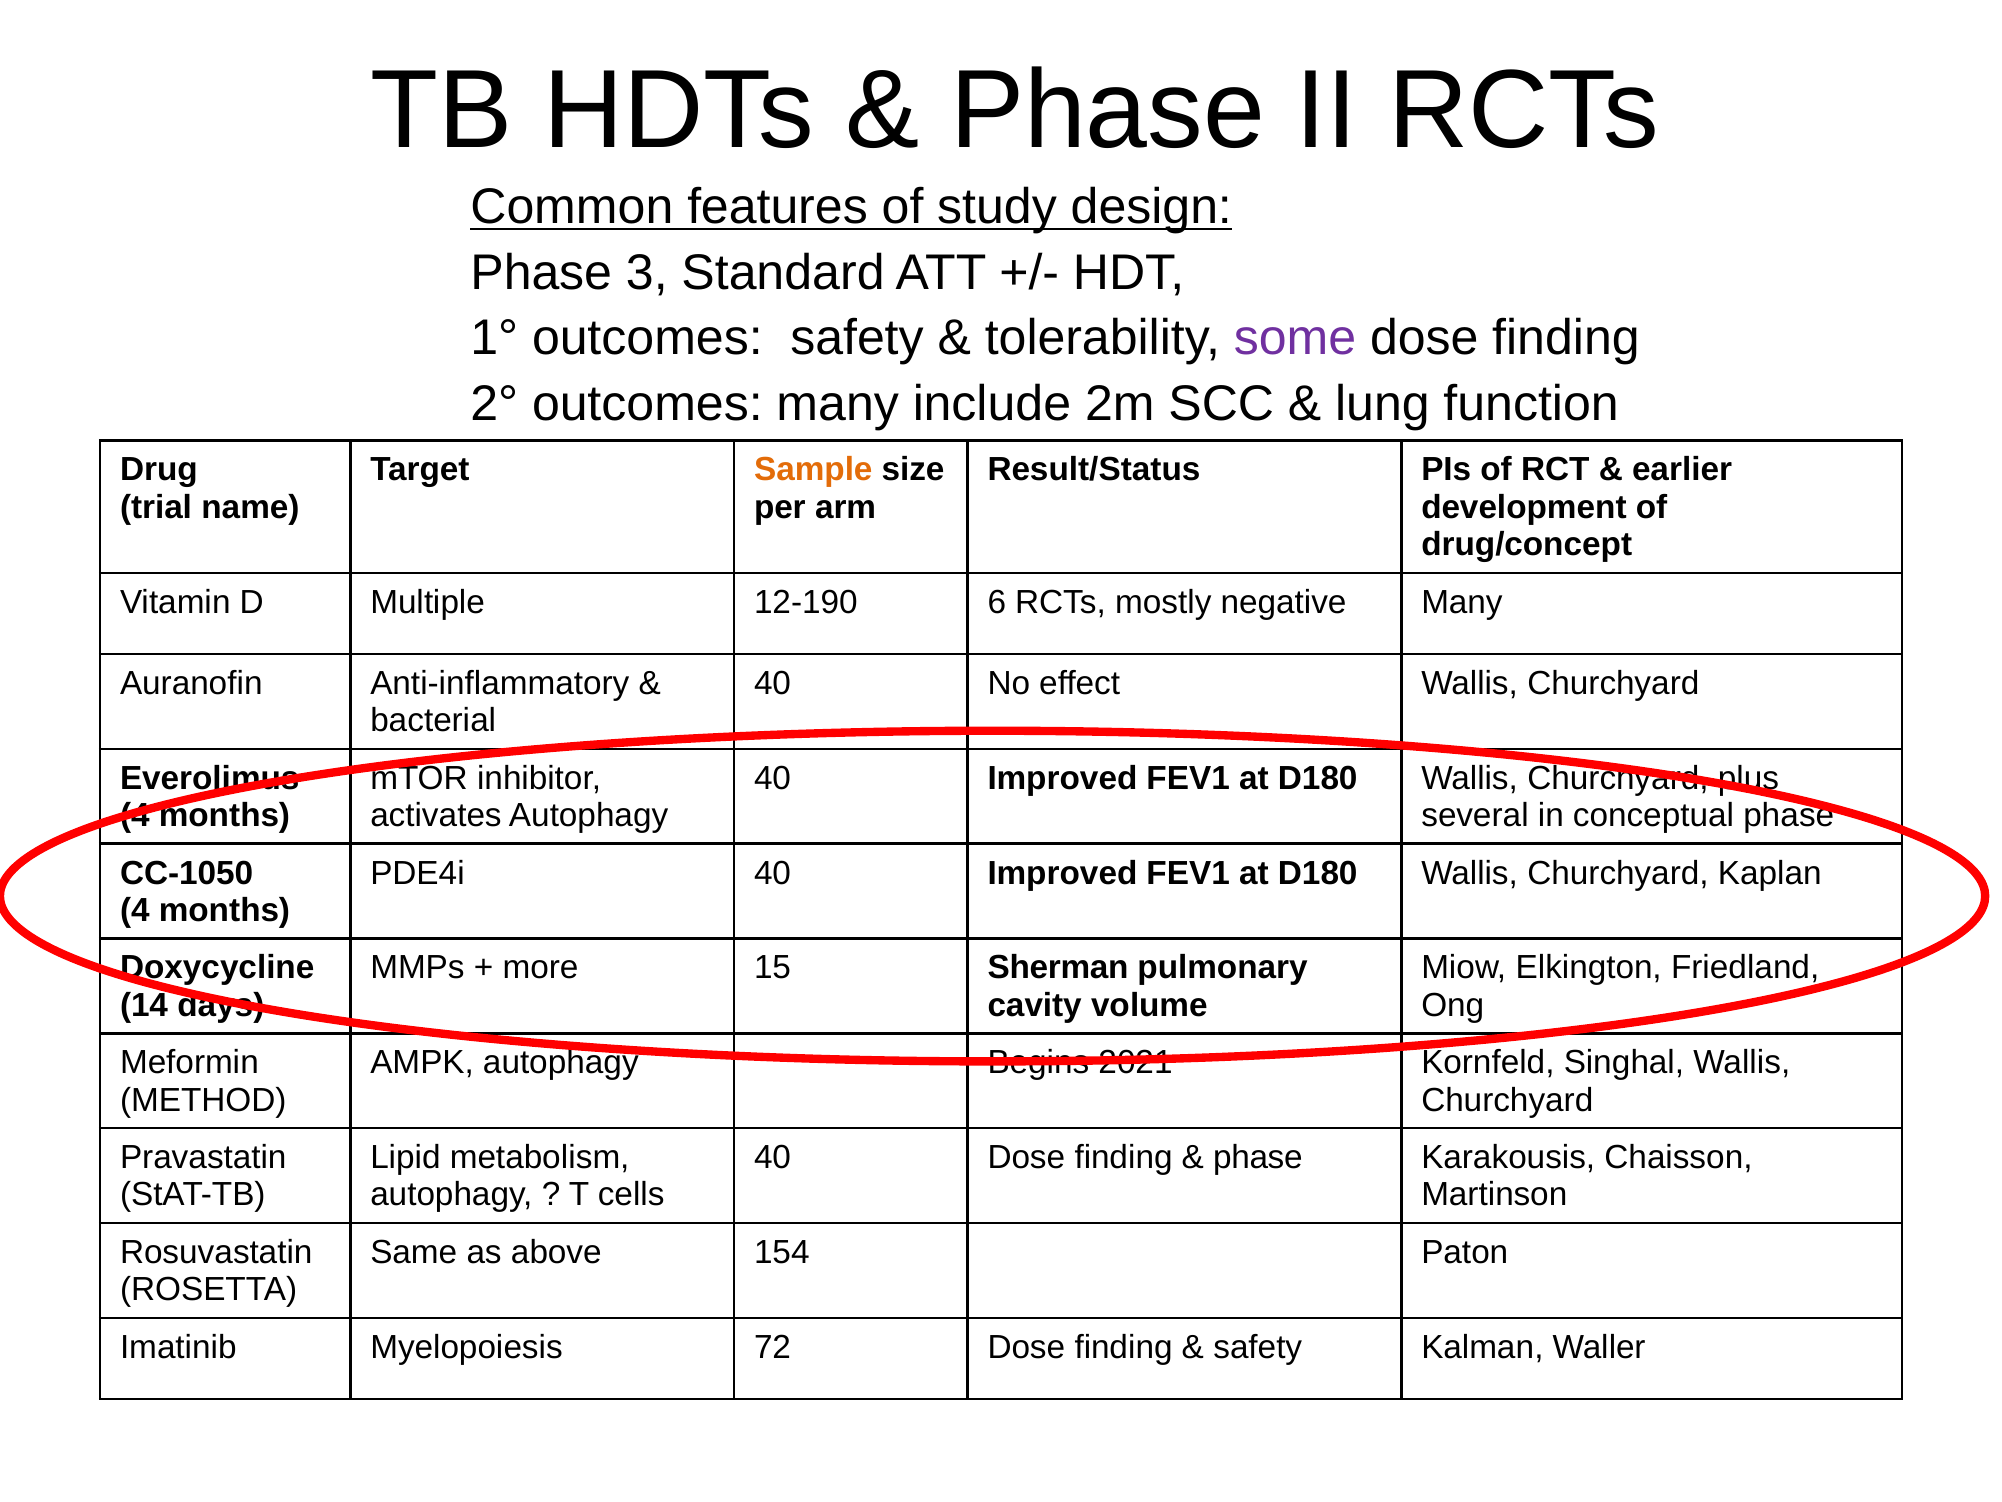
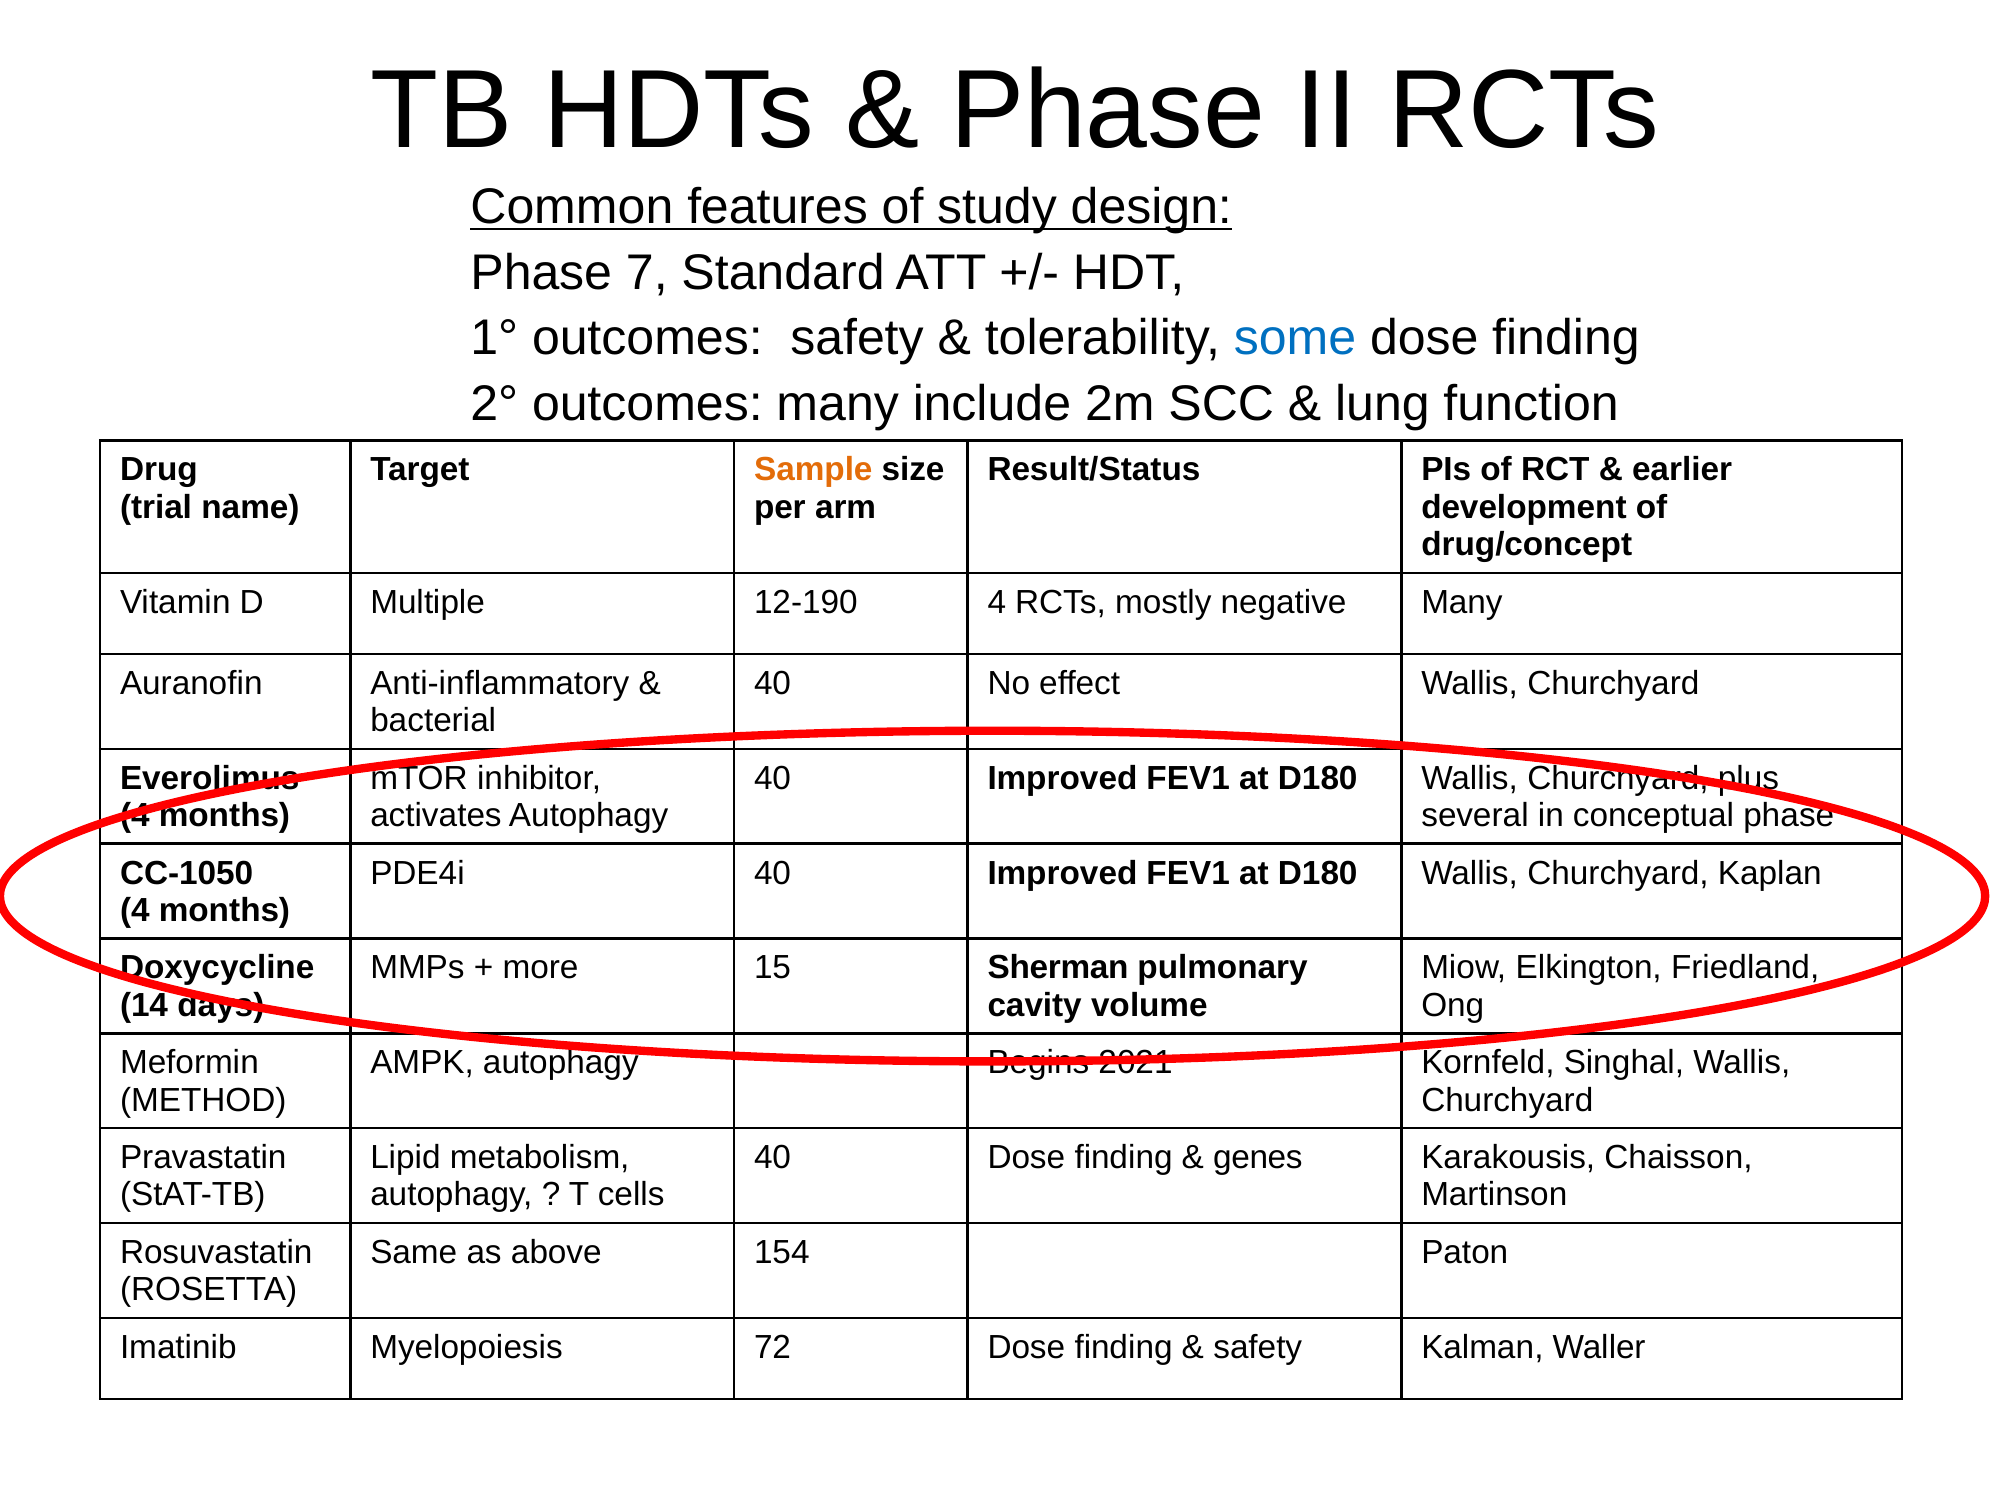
3: 3 -> 7
some colour: purple -> blue
12-190 6: 6 -> 4
phase at (1258, 1157): phase -> genes
